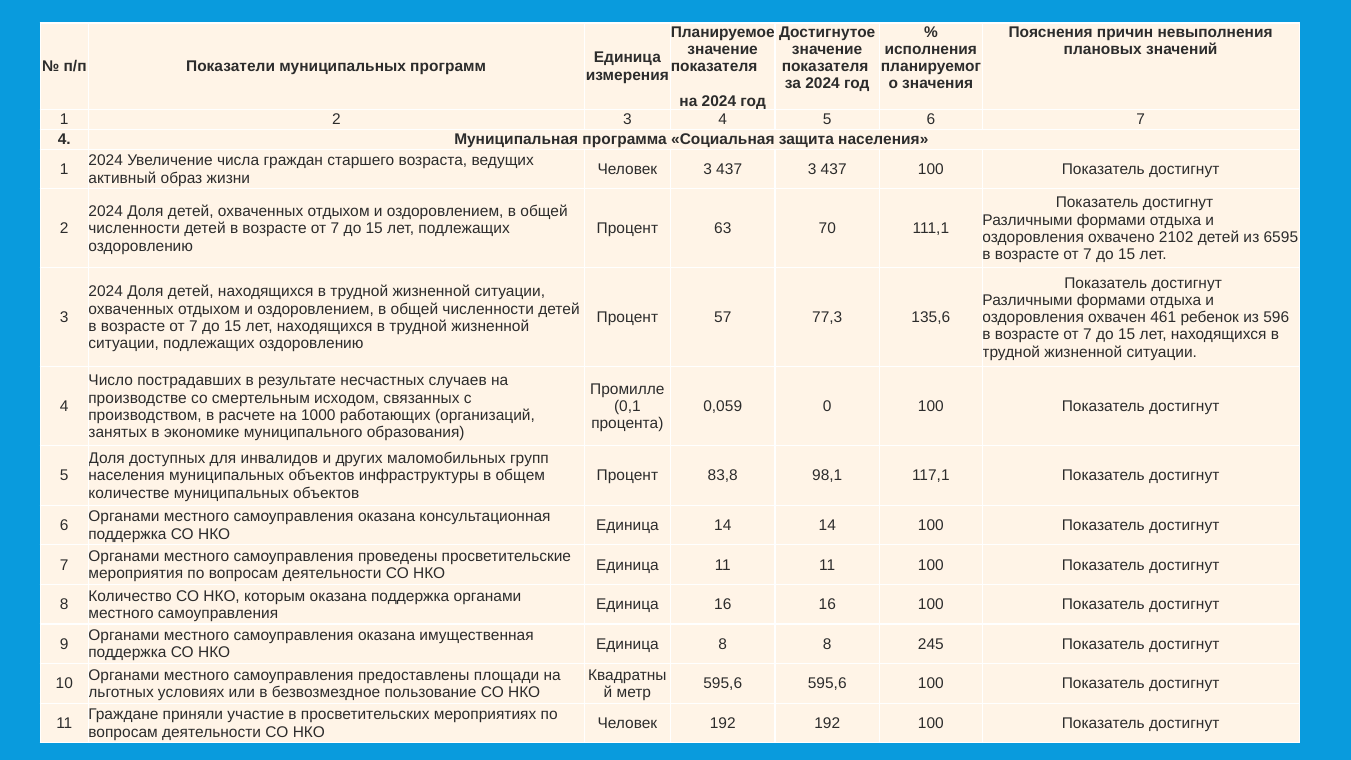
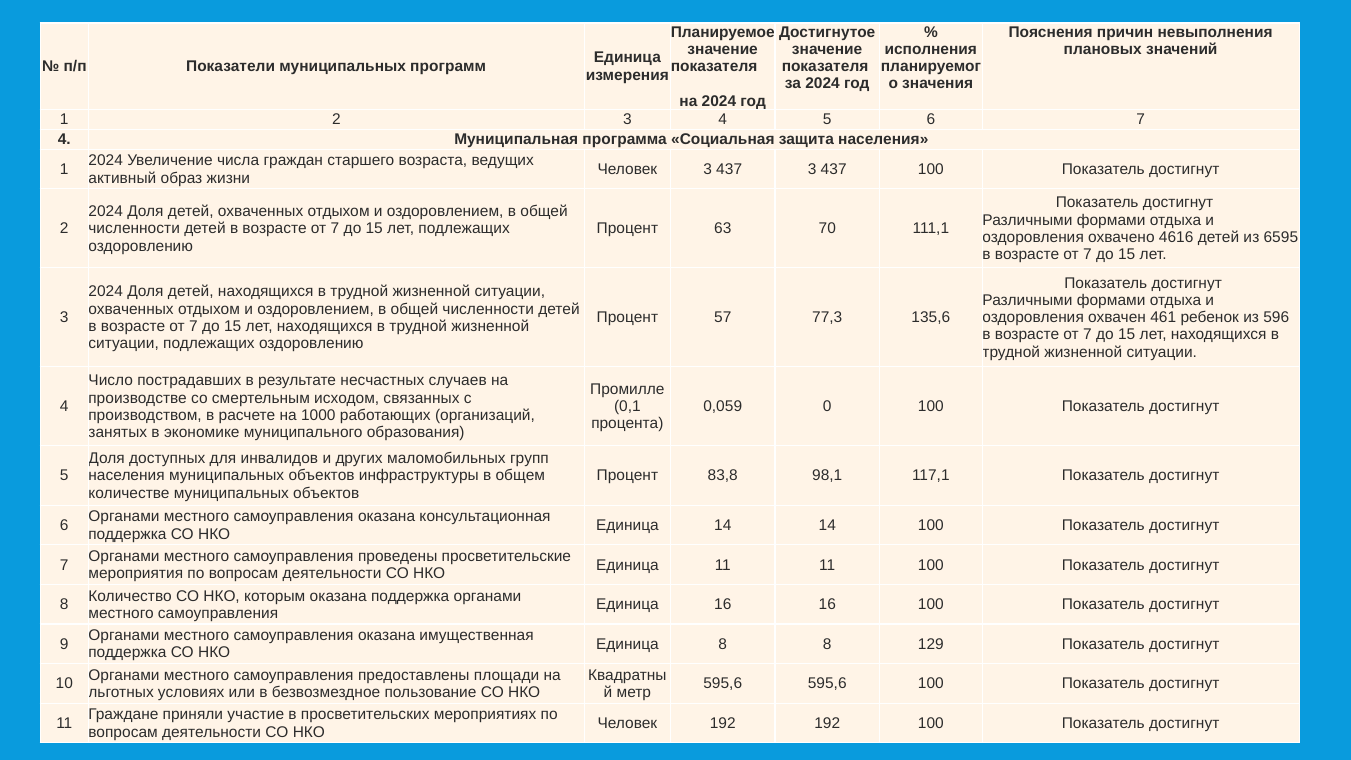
2102: 2102 -> 4616
245: 245 -> 129
